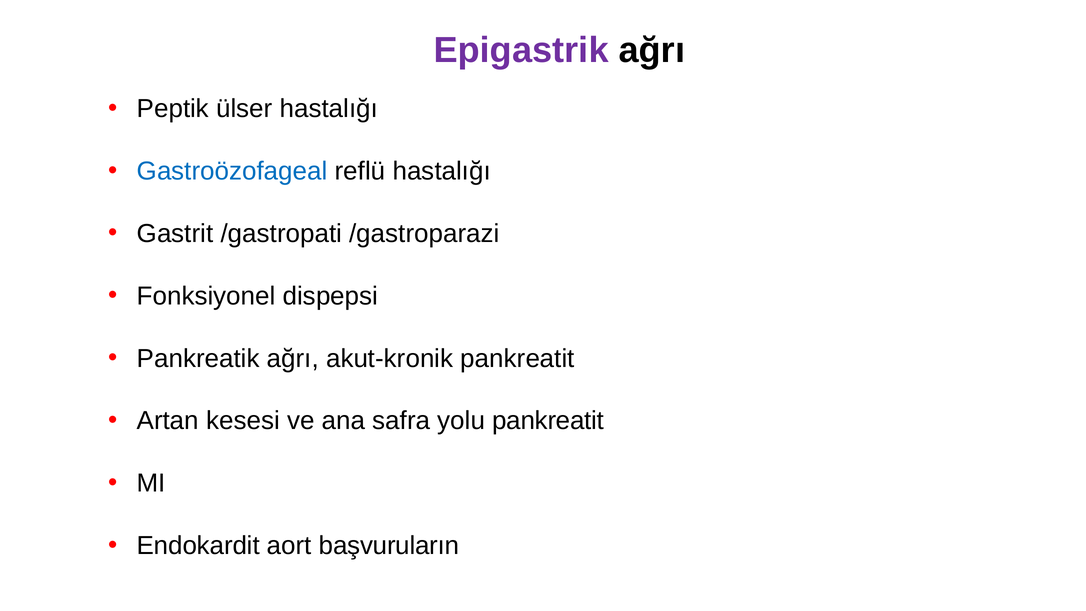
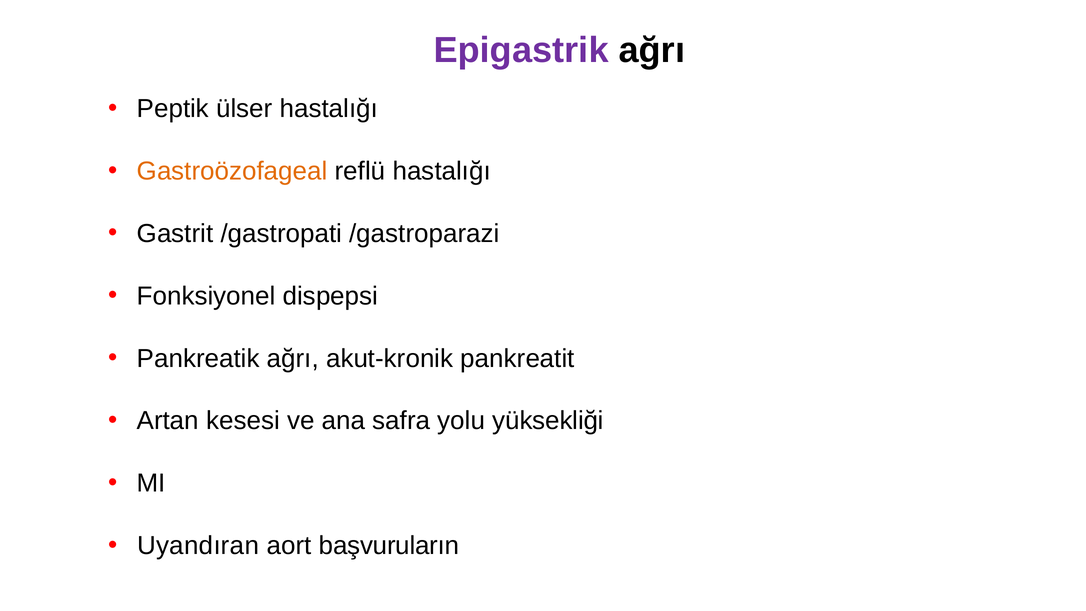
Gastroözofageal colour: blue -> orange
yolu pankreatit: pankreatit -> yüksekliği
Endokardit: Endokardit -> Uyandıran
